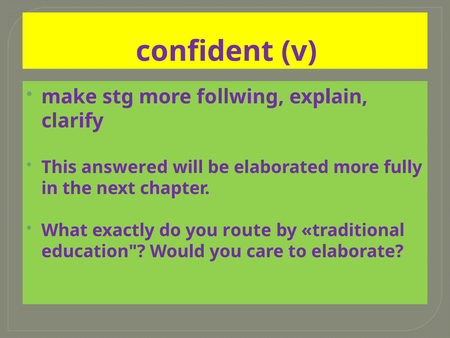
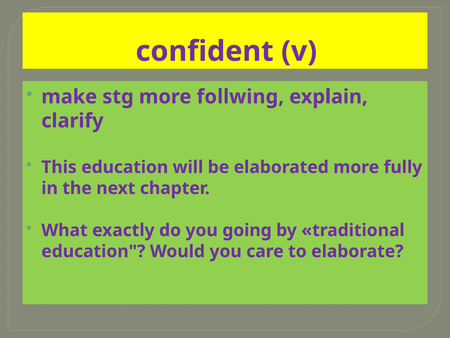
This answered: answered -> education
route: route -> going
